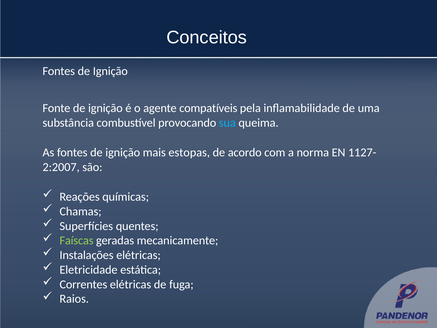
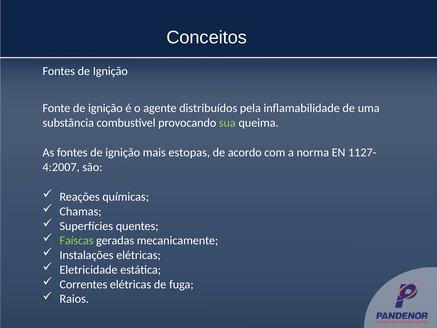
compatíveis: compatíveis -> distribuídos
sua colour: light blue -> light green
2:2007: 2:2007 -> 4:2007
